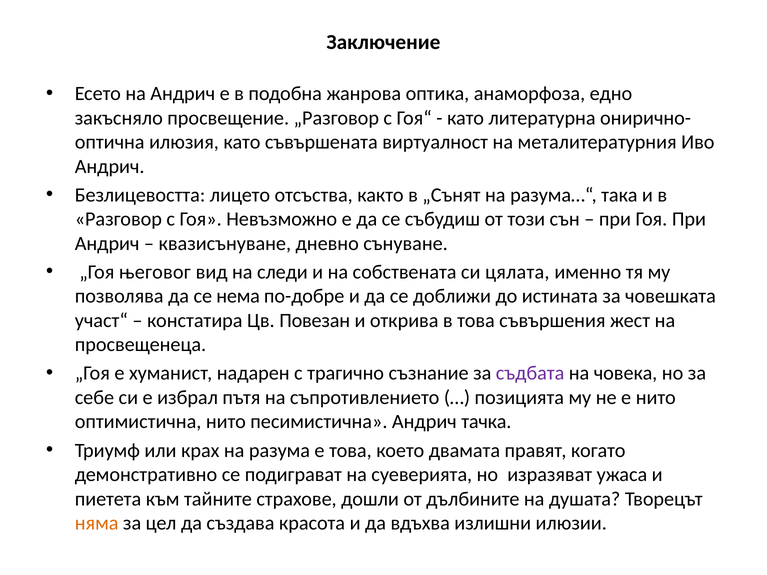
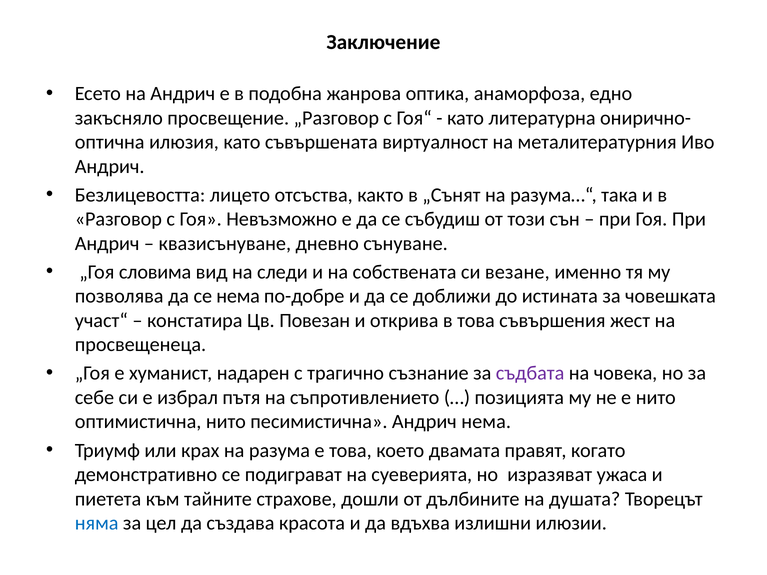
његовог: његовог -> словима
цялата: цялата -> везане
Андрич тачка: тачка -> нема
няма colour: orange -> blue
